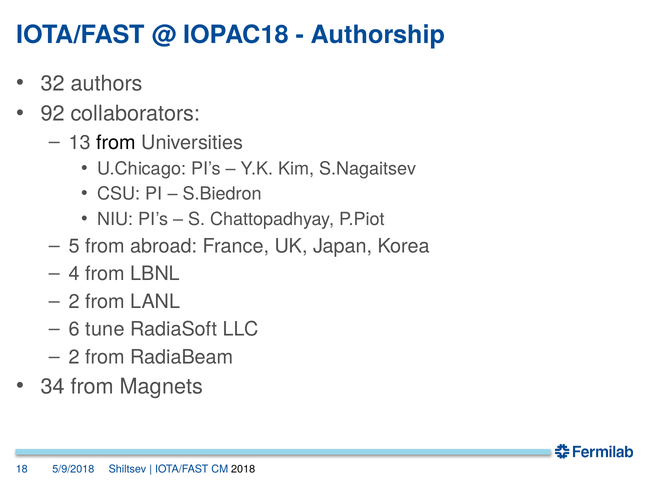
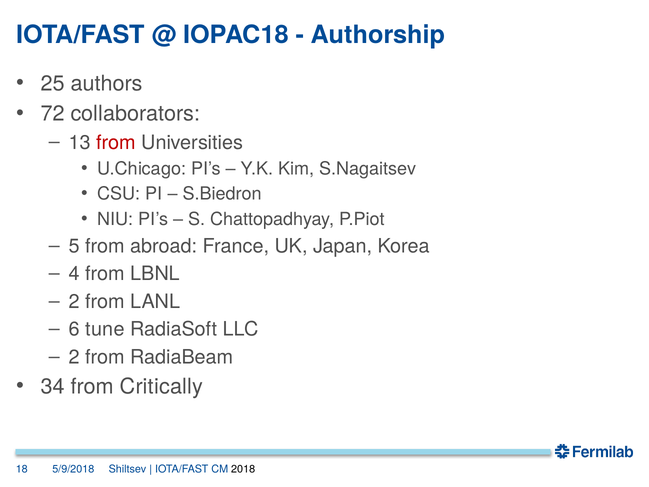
32: 32 -> 25
92: 92 -> 72
from at (116, 142) colour: black -> red
Magnets: Magnets -> Critically
